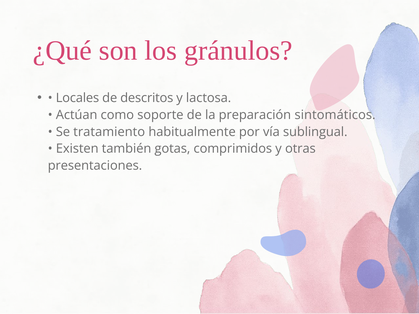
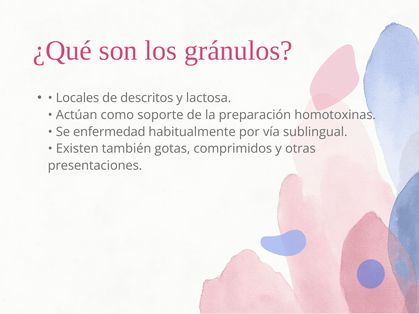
sintomáticos: sintomáticos -> homotoxinas
tratamiento: tratamiento -> enfermedad
